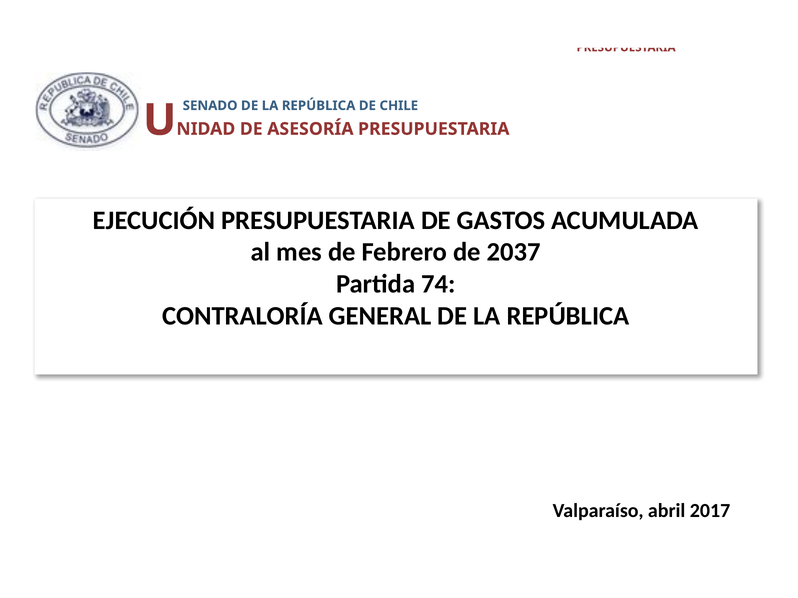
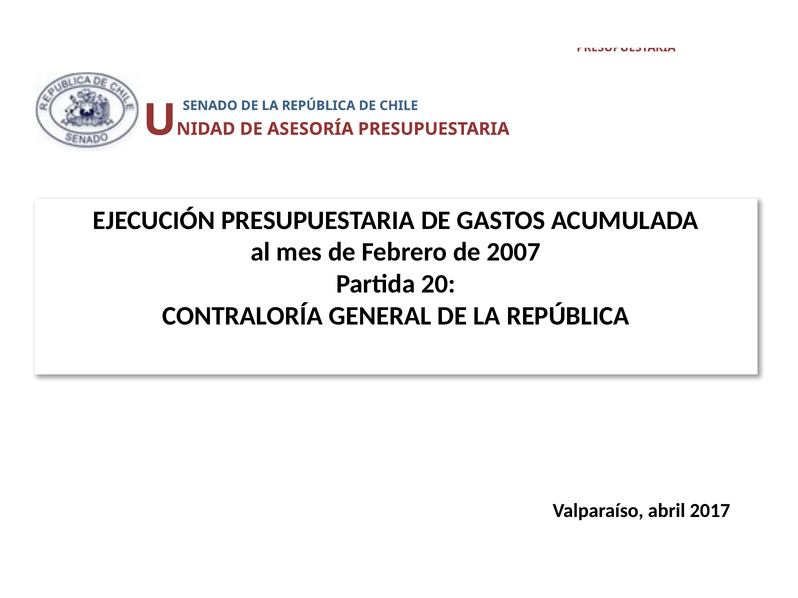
2037: 2037 -> 2007
74: 74 -> 20
